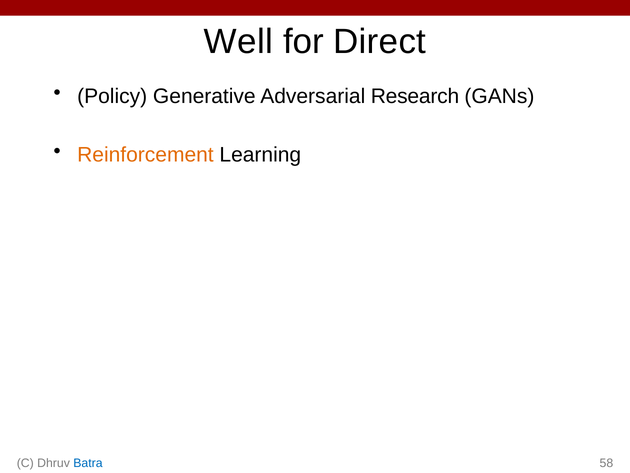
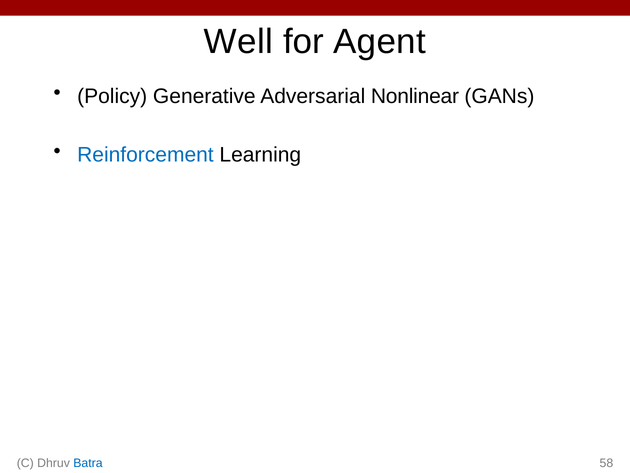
Direct: Direct -> Agent
Research: Research -> Nonlinear
Reinforcement colour: orange -> blue
